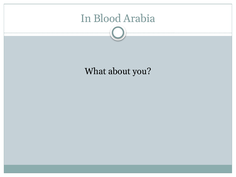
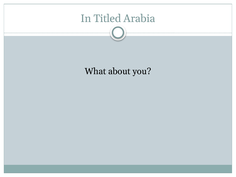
Blood: Blood -> Titled
